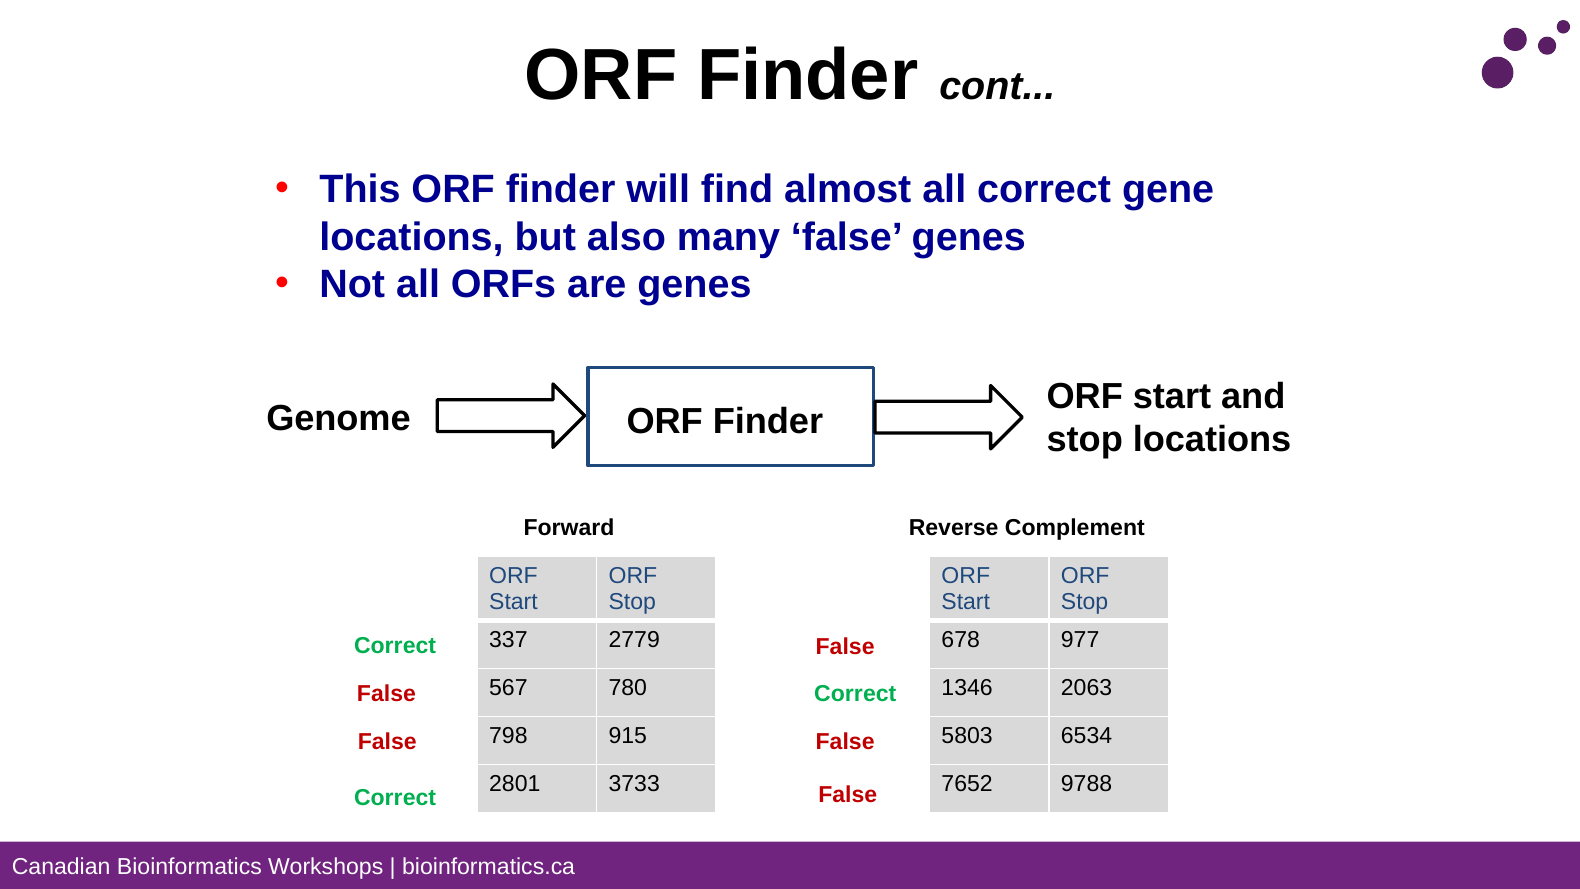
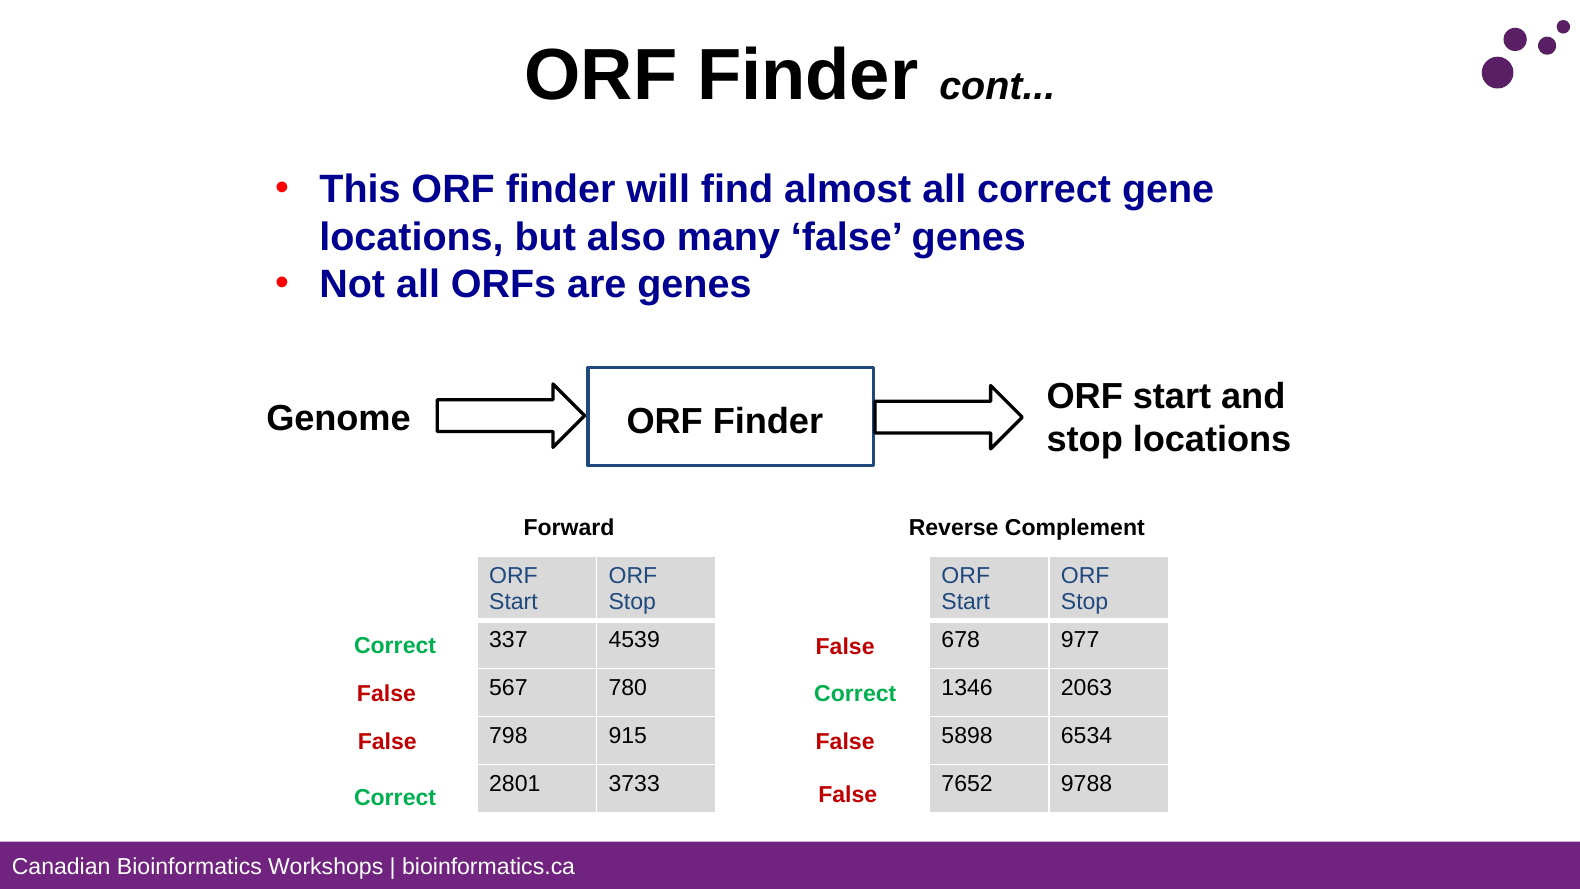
2779: 2779 -> 4539
5803: 5803 -> 5898
